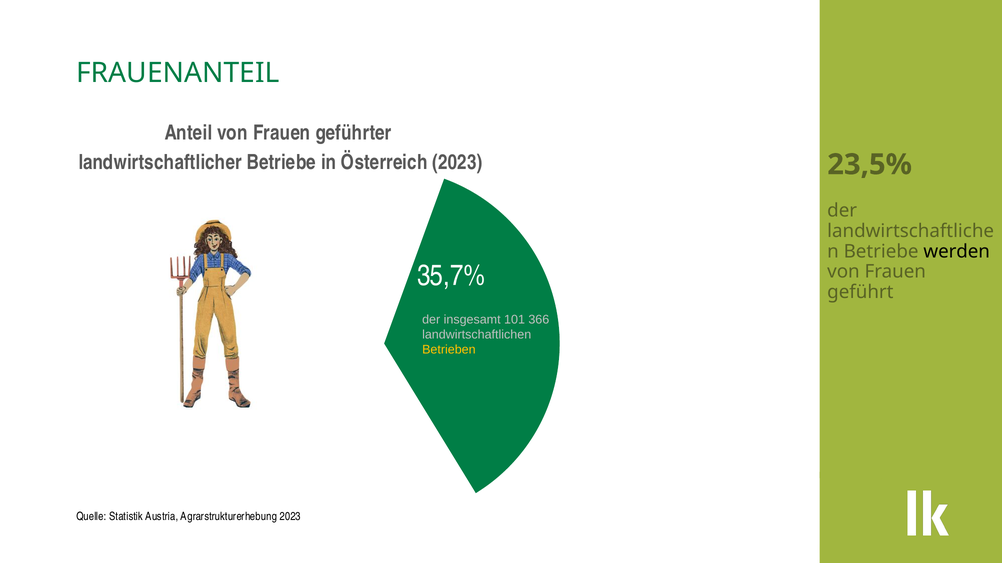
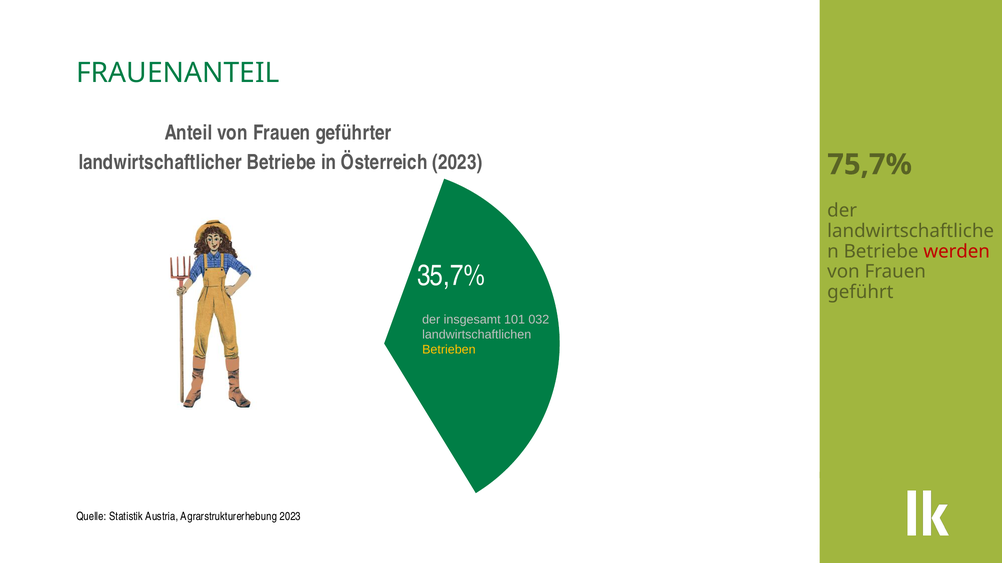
23,5%: 23,5% -> 75,7%
werden colour: black -> red
366: 366 -> 032
